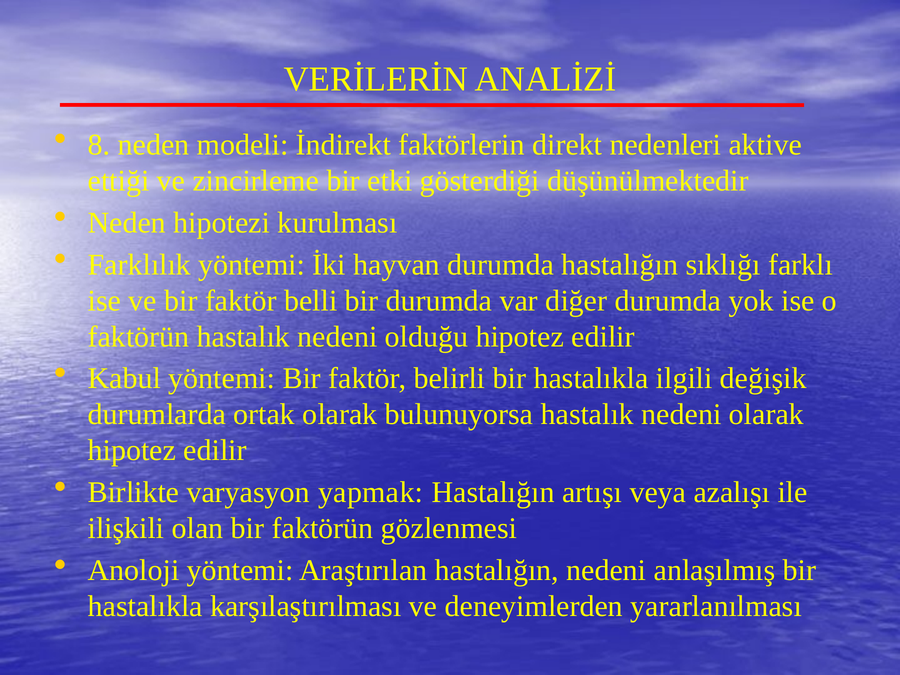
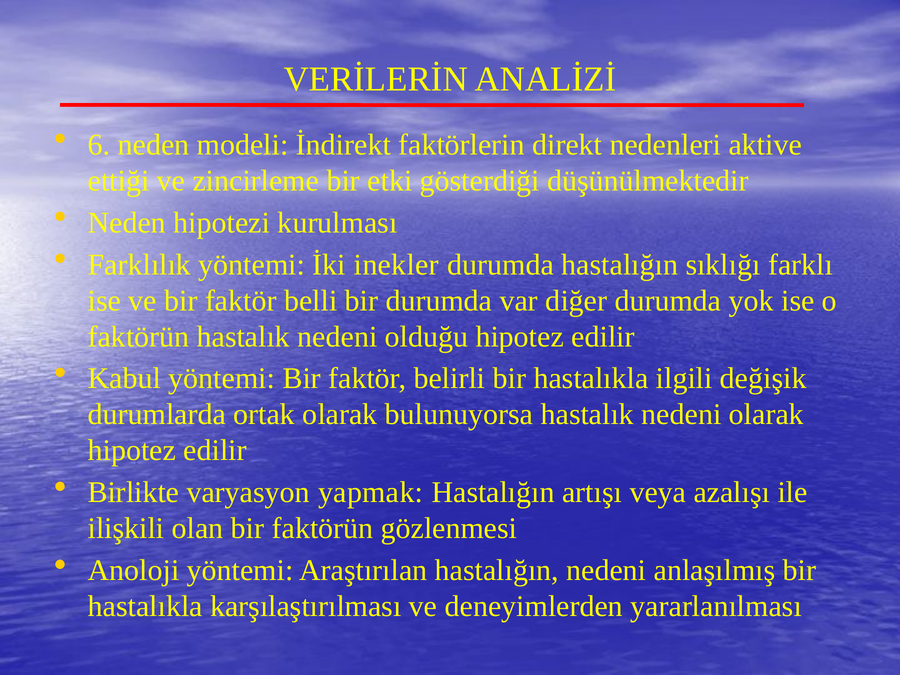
8: 8 -> 6
hayvan: hayvan -> inekler
